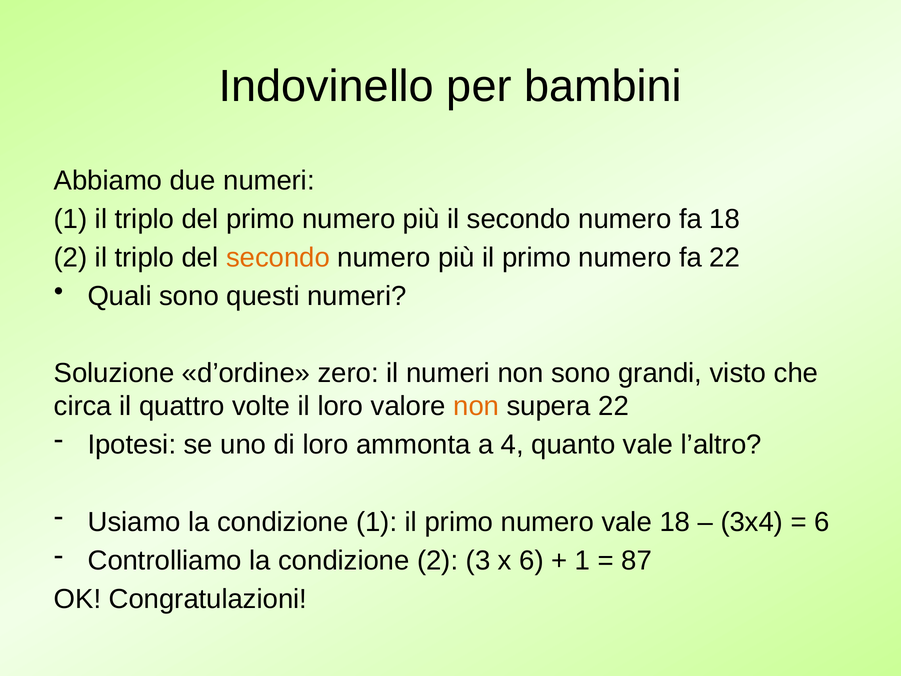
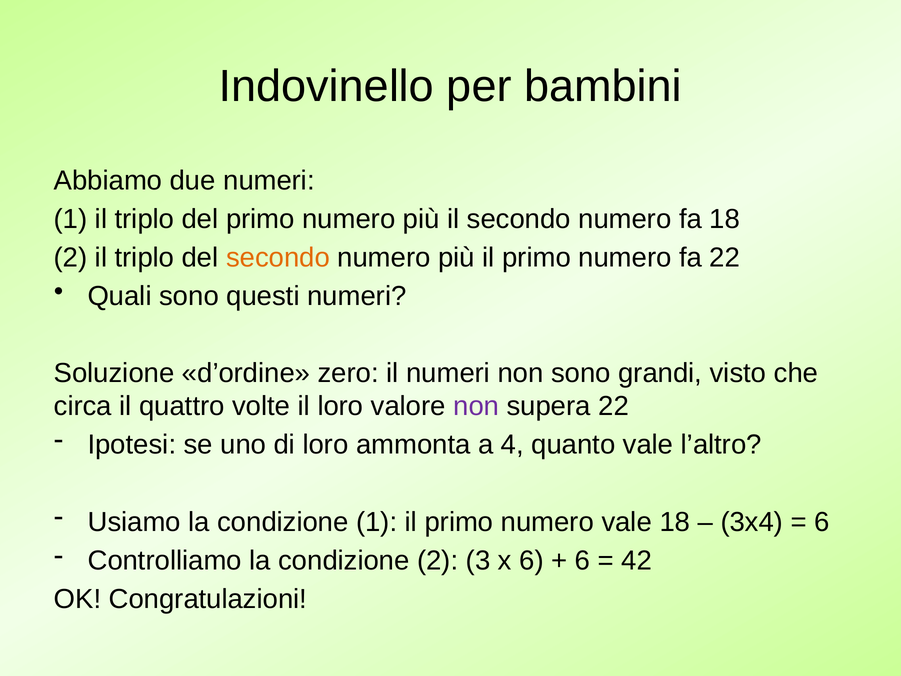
non at (476, 406) colour: orange -> purple
1 at (583, 560): 1 -> 6
87: 87 -> 42
